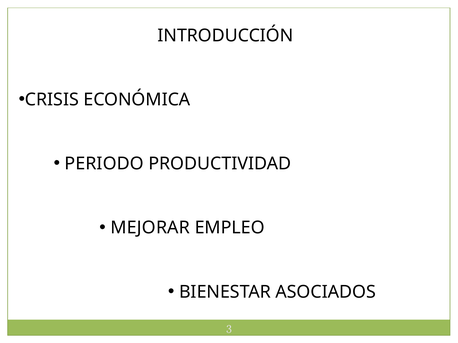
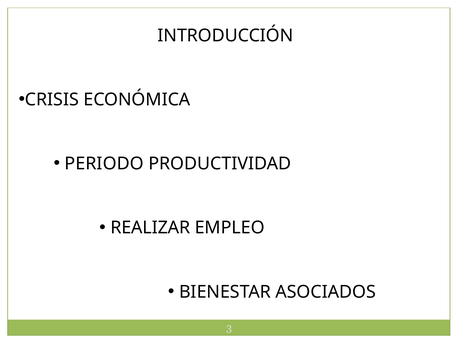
MEJORAR: MEJORAR -> REALIZAR
